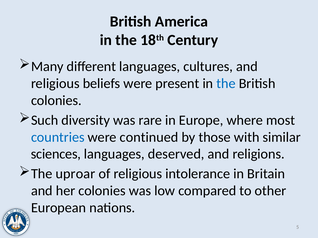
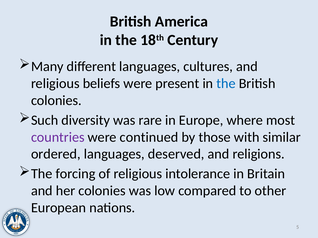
countries colour: blue -> purple
sciences: sciences -> ordered
uproar: uproar -> forcing
